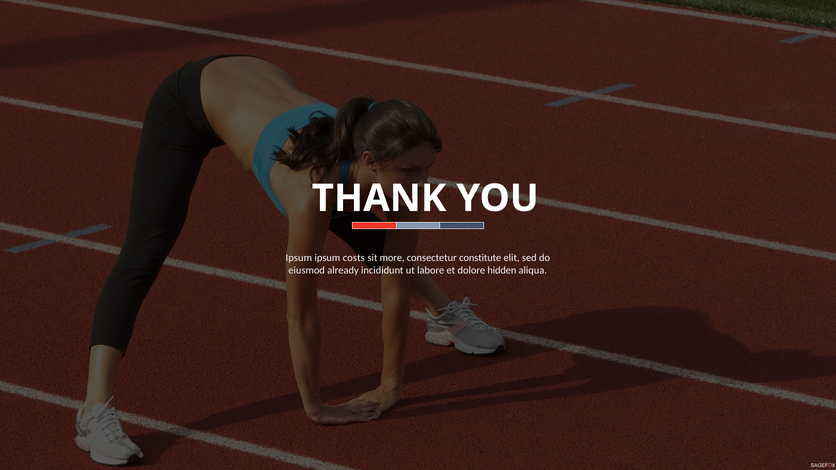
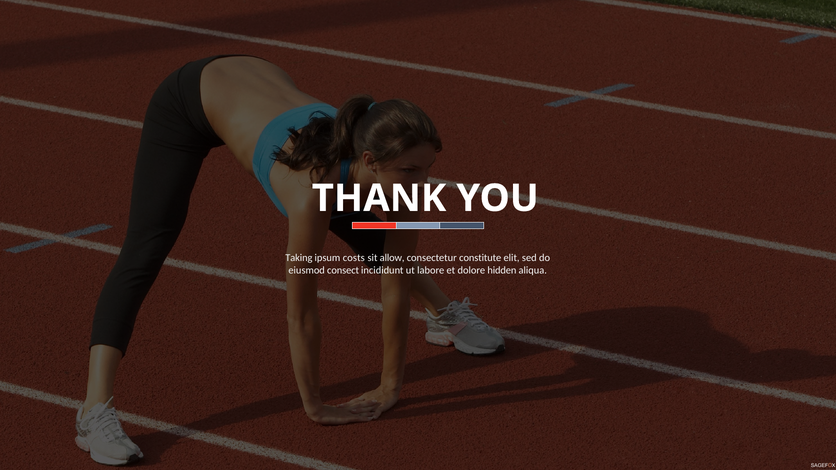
Ipsum at (299, 258): Ipsum -> Taking
more: more -> allow
already: already -> consect
